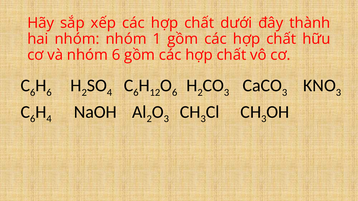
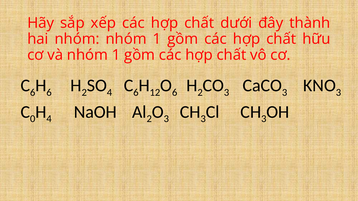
và nhóm 6: 6 -> 1
6 at (33, 119): 6 -> 0
